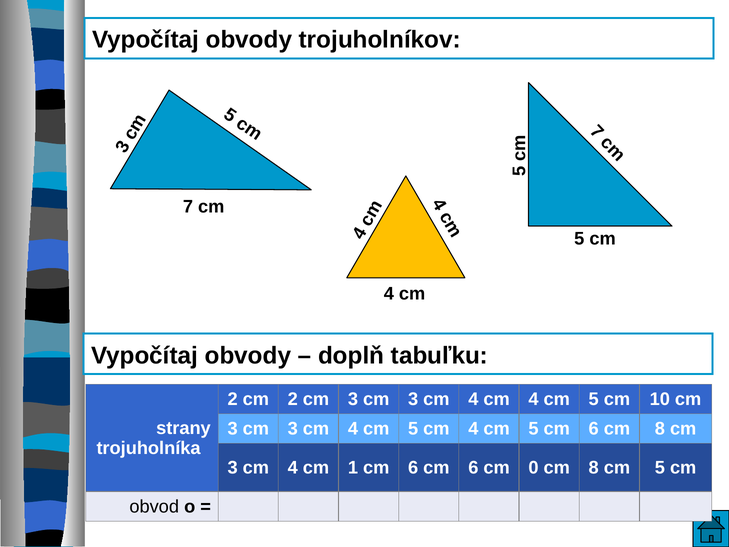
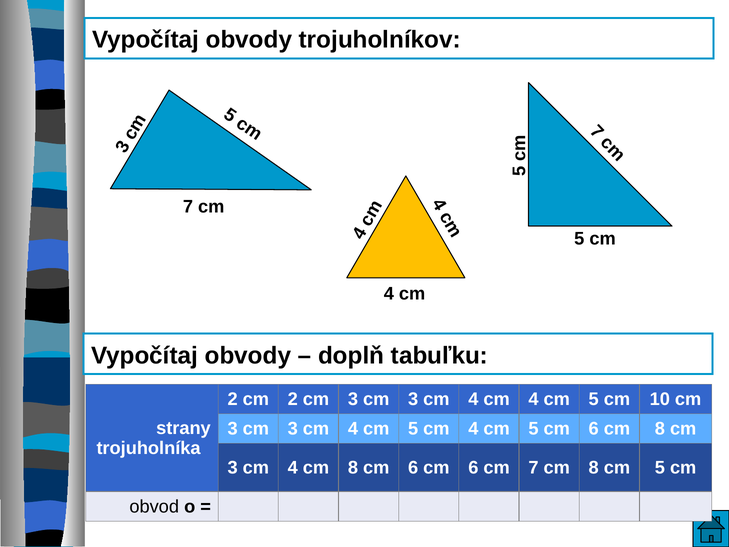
4 cm 1: 1 -> 8
cm 0: 0 -> 7
